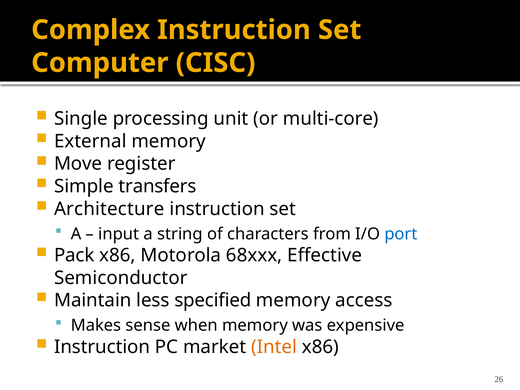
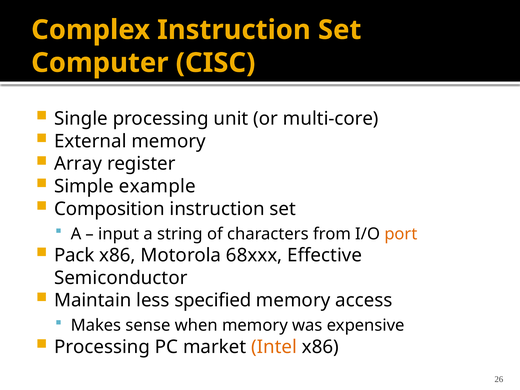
Move: Move -> Array
transfers: transfers -> example
Architecture: Architecture -> Composition
port colour: blue -> orange
Instruction at (102, 347): Instruction -> Processing
